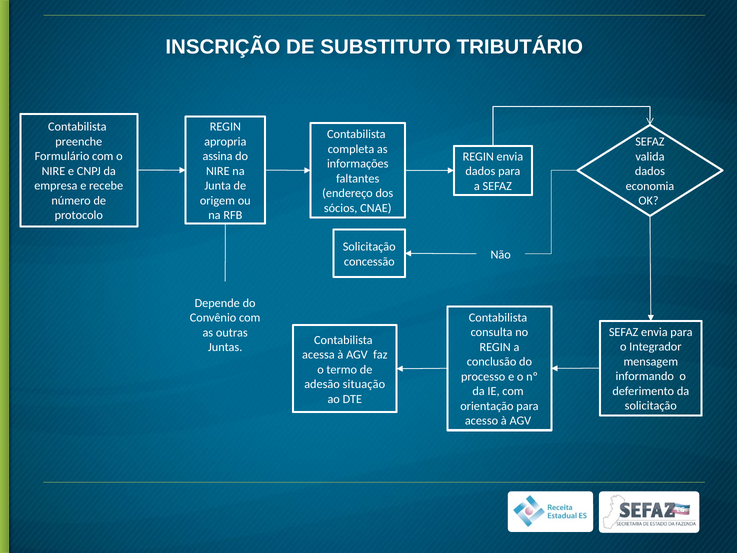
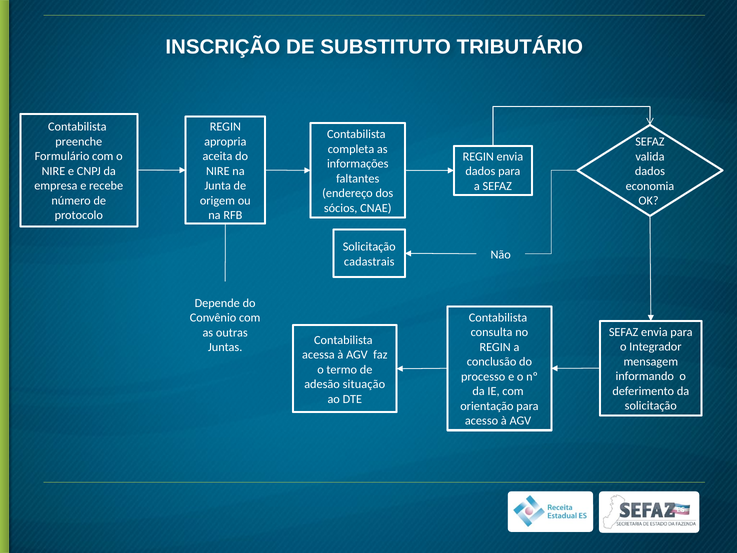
assina: assina -> aceita
concessão: concessão -> cadastrais
